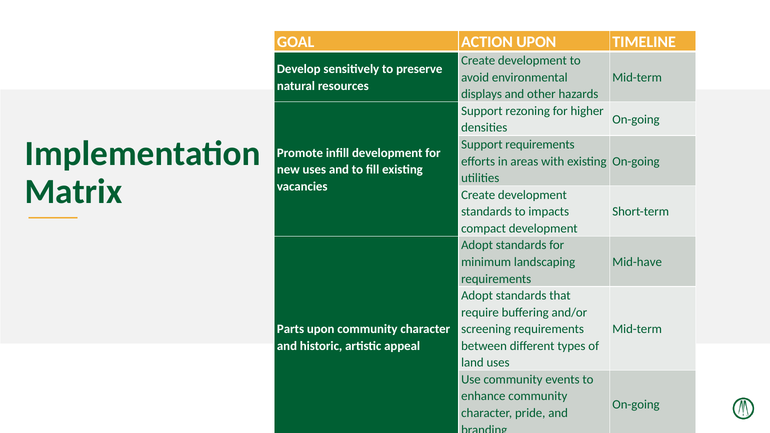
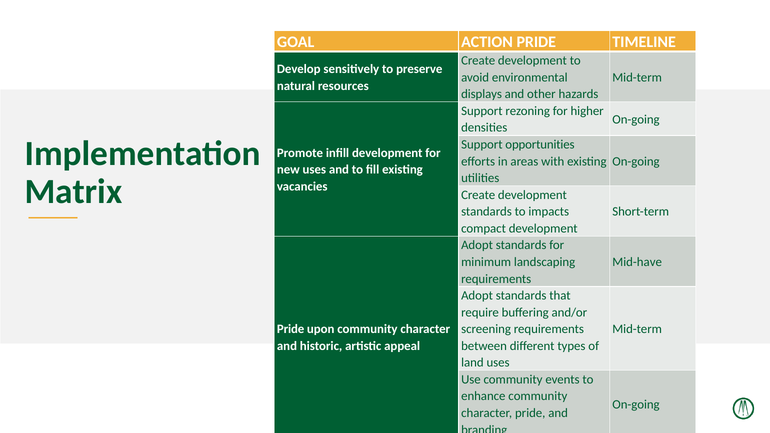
ACTION UPON: UPON -> PRIDE
Support requirements: requirements -> opportunities
Parts at (291, 329): Parts -> Pride
